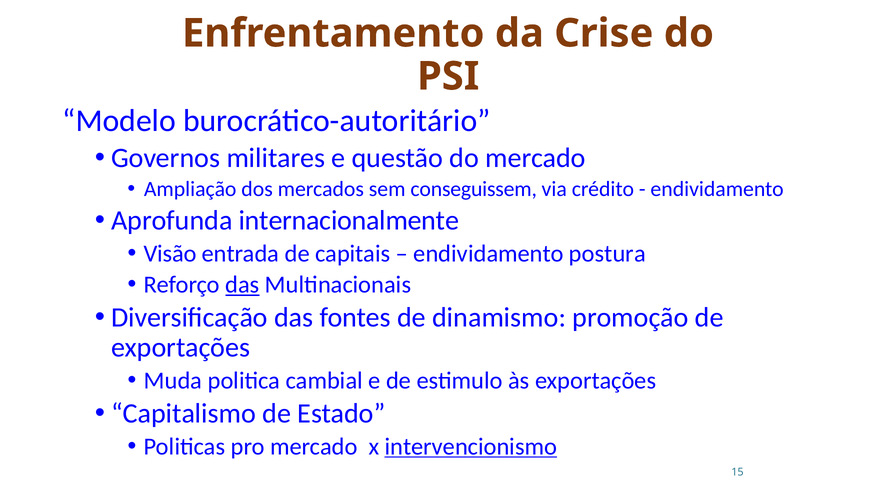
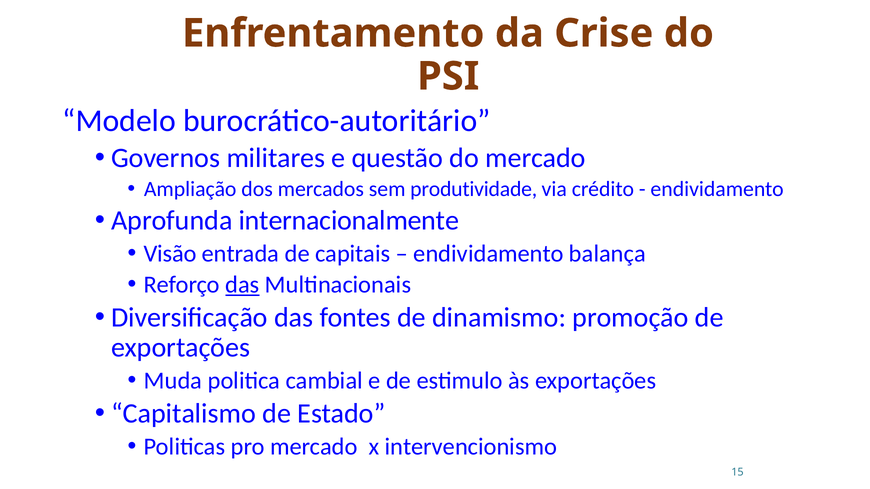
conseguissem: conseguissem -> produtividade
postura: postura -> balança
intervencionismo underline: present -> none
